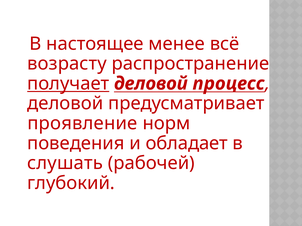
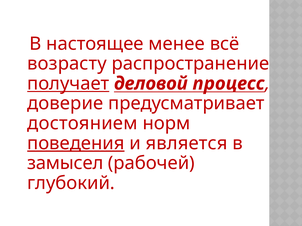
деловой at (65, 104): деловой -> доверие
проявление: проявление -> достоянием
поведения underline: none -> present
обладает: обладает -> является
слушать: слушать -> замысел
